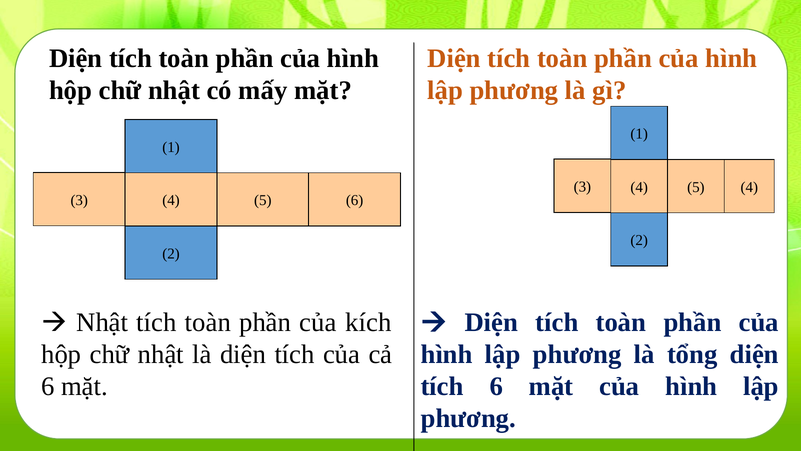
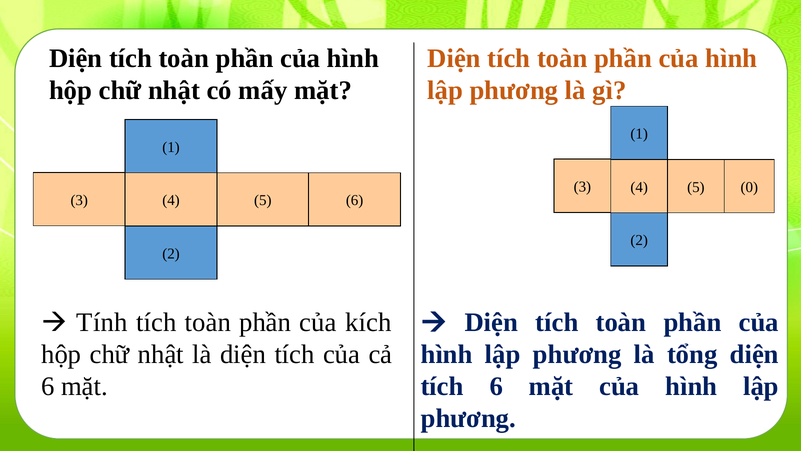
4 4: 4 -> 0
Nhật at (102, 322): Nhật -> Tính
